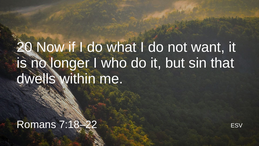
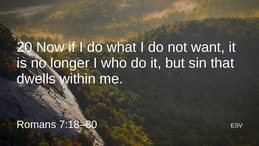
7:18–22: 7:18–22 -> 7:18–80
